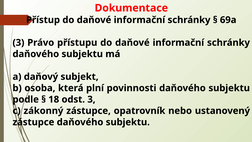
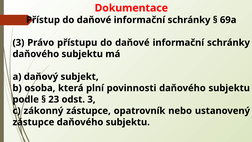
18: 18 -> 23
